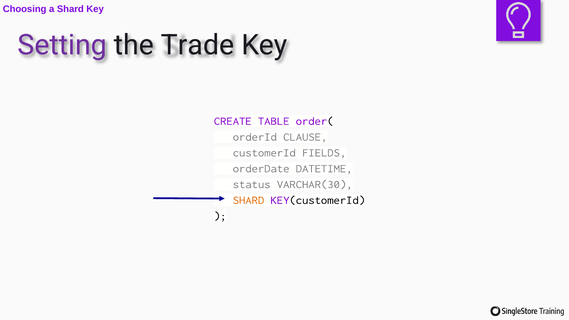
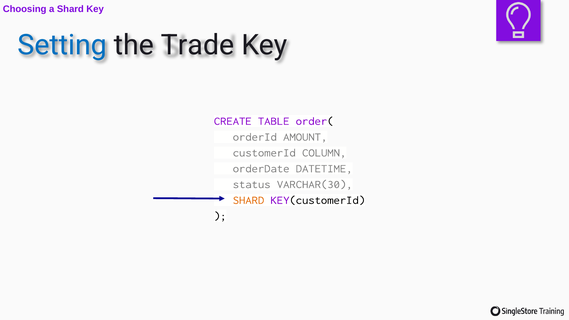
Setting colour: purple -> blue
CLAUSE: CLAUSE -> AMOUNT
FIELDS: FIELDS -> COLUMN
